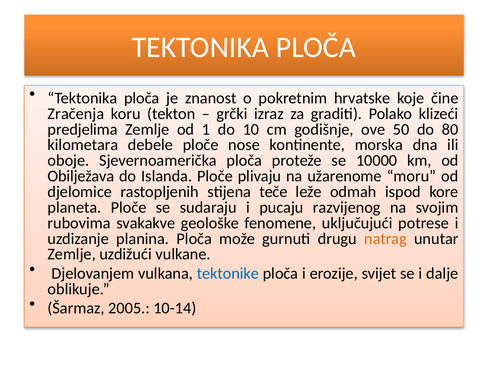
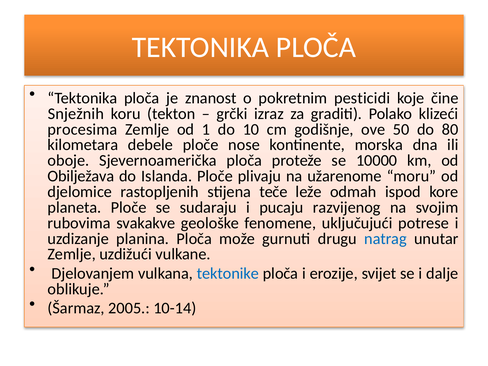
hrvatske: hrvatske -> pesticidi
Zračenja: Zračenja -> Snježnih
predjelima: predjelima -> procesima
natrag colour: orange -> blue
